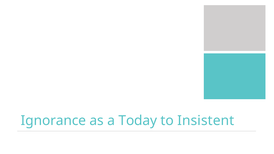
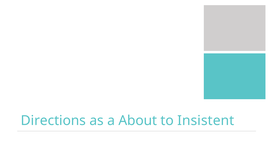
Ignorance: Ignorance -> Directions
Today: Today -> About
